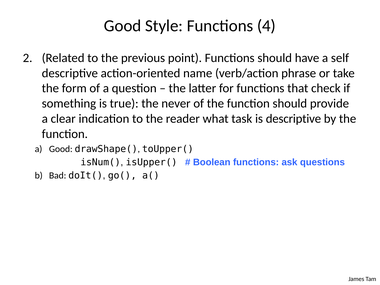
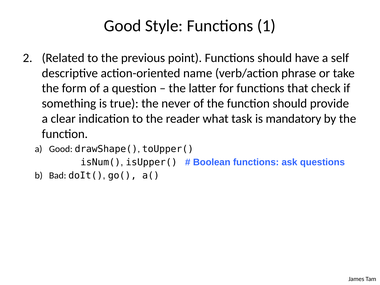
4: 4 -> 1
is descriptive: descriptive -> mandatory
